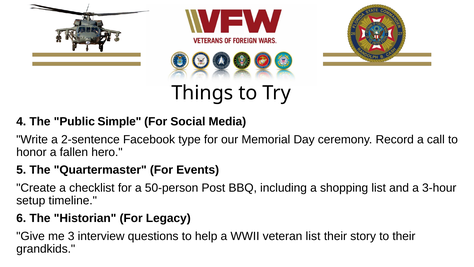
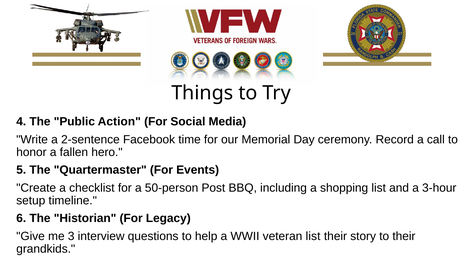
Simple: Simple -> Action
type: type -> time
